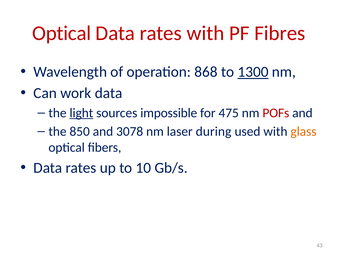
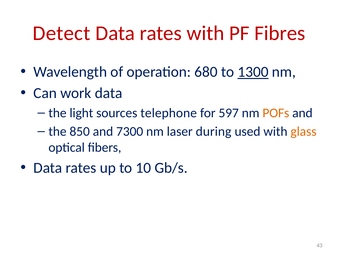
Optical at (62, 33): Optical -> Detect
868: 868 -> 680
light underline: present -> none
impossible: impossible -> telephone
475: 475 -> 597
POFs colour: red -> orange
3078: 3078 -> 7300
